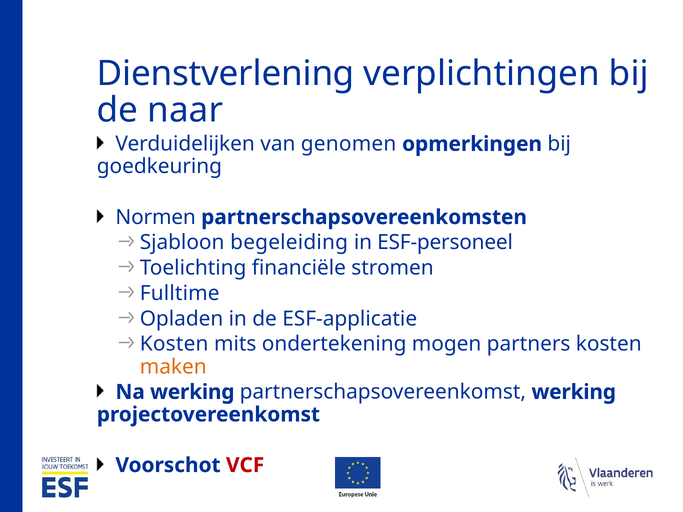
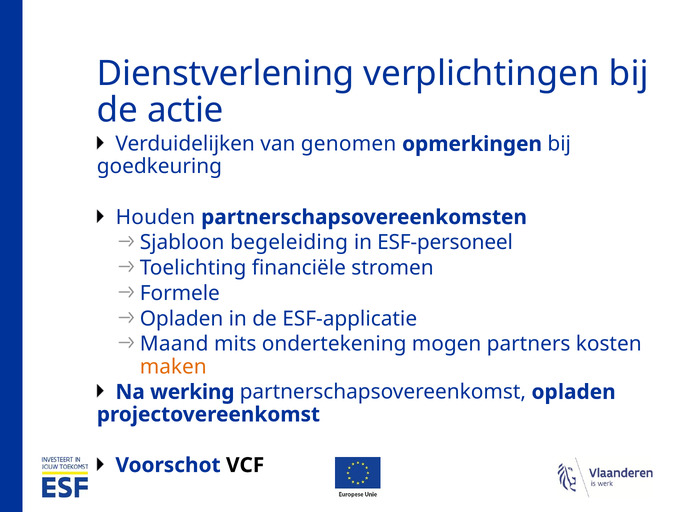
naar: naar -> actie
Normen: Normen -> Houden
Fulltime: Fulltime -> Formele
Kosten at (174, 344): Kosten -> Maand
partnerschapsovereenkomst werking: werking -> opladen
VCF colour: red -> black
